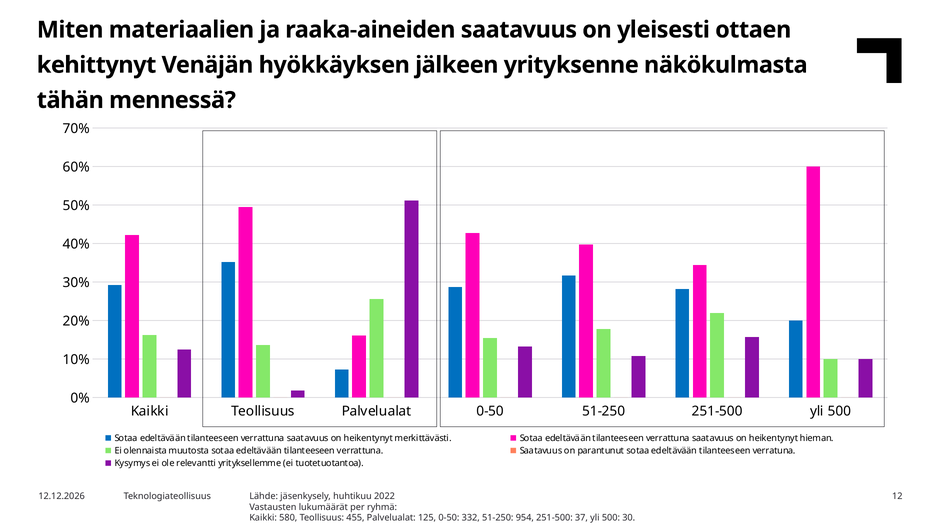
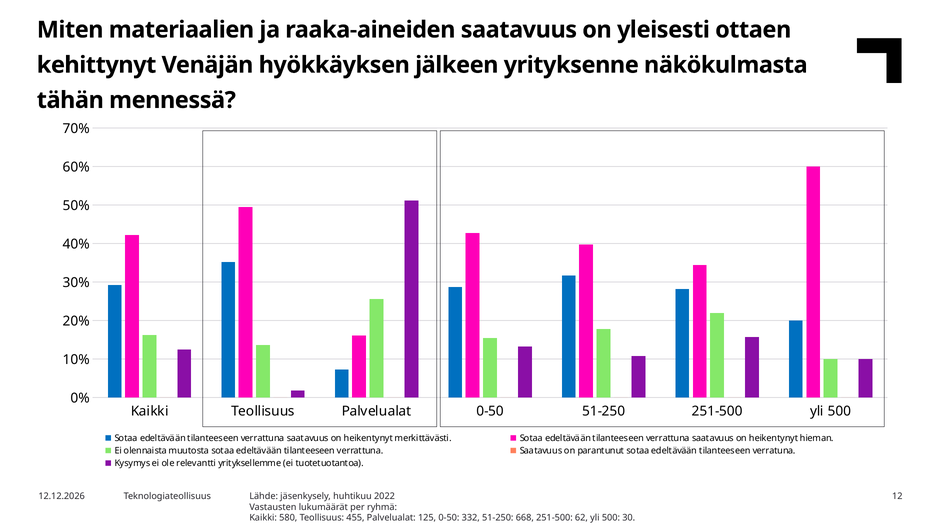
954: 954 -> 668
37: 37 -> 62
